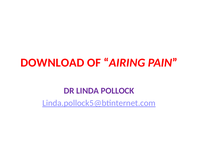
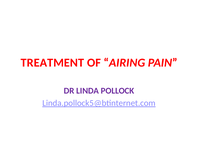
DOWNLOAD: DOWNLOAD -> TREATMENT
